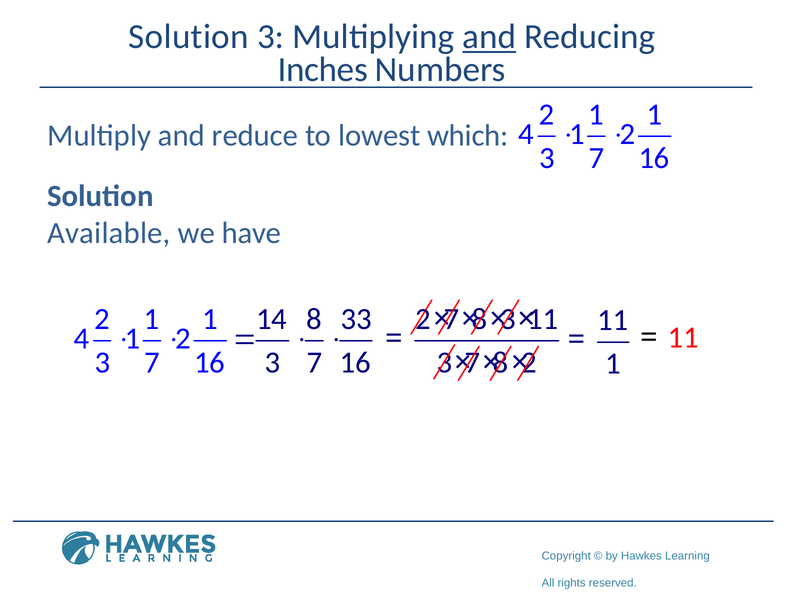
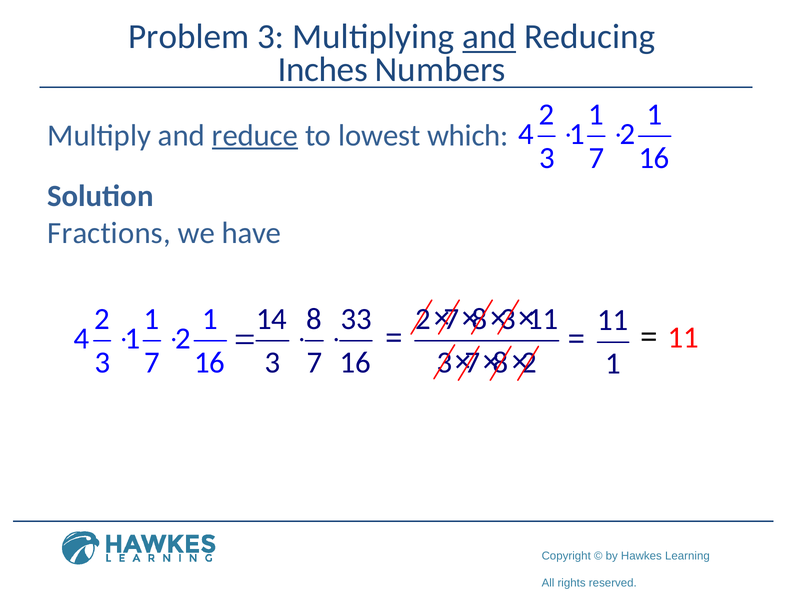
Solution at (189, 37): Solution -> Problem
reduce underline: none -> present
Available: Available -> Fractions
